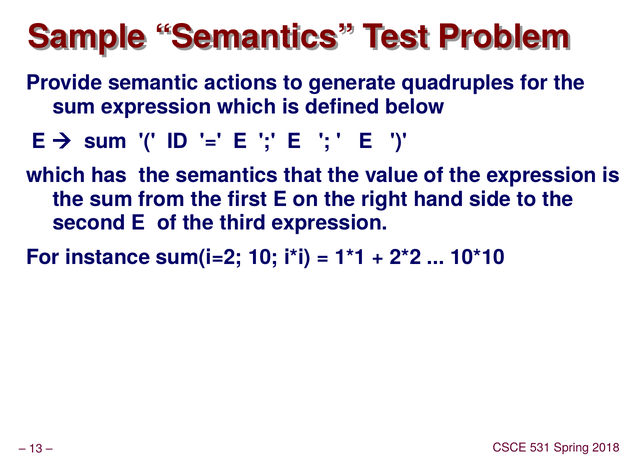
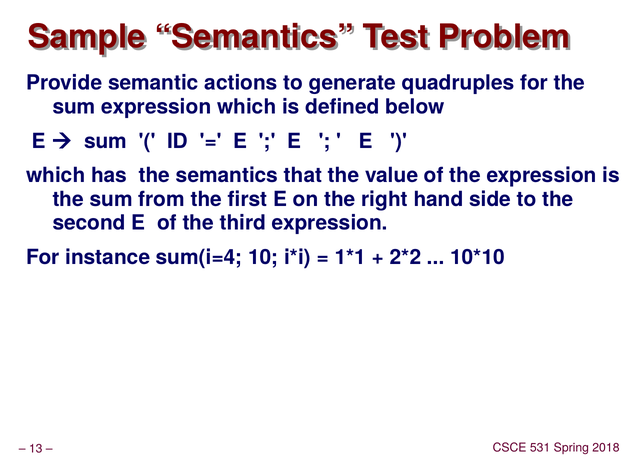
sum(i=2: sum(i=2 -> sum(i=4
